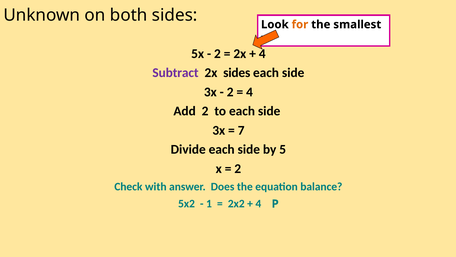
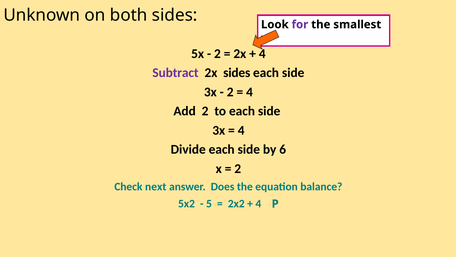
for colour: orange -> purple
7 at (241, 130): 7 -> 4
5: 5 -> 6
with: with -> next
1: 1 -> 5
